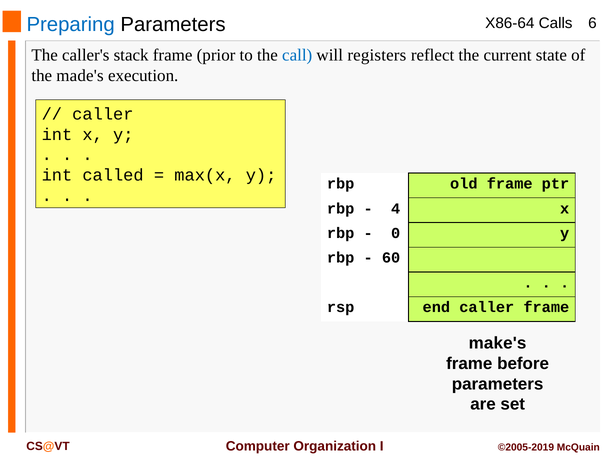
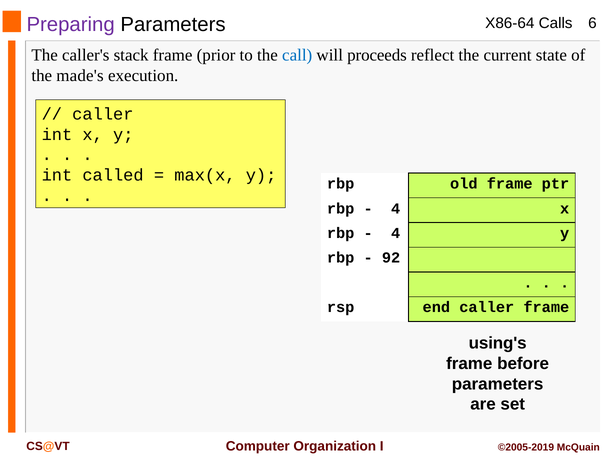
Preparing colour: blue -> purple
registers: registers -> proceeds
0 at (396, 233): 0 -> 4
60: 60 -> 92
make's: make's -> using's
